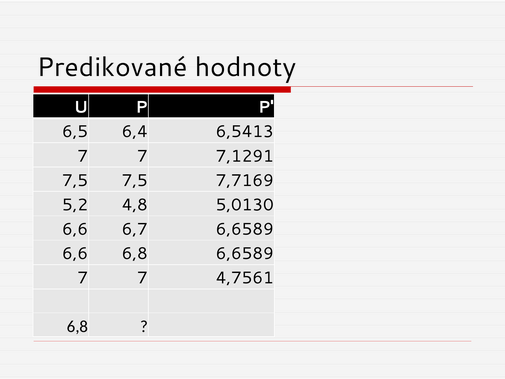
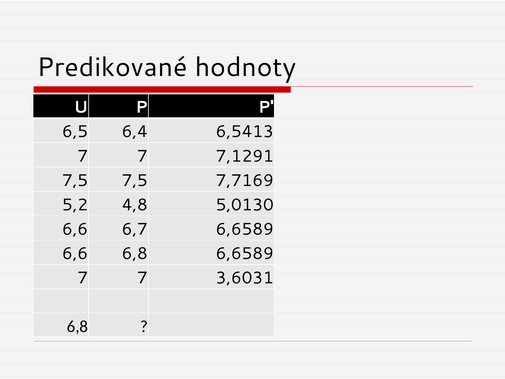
4,7561: 4,7561 -> 3,6031
